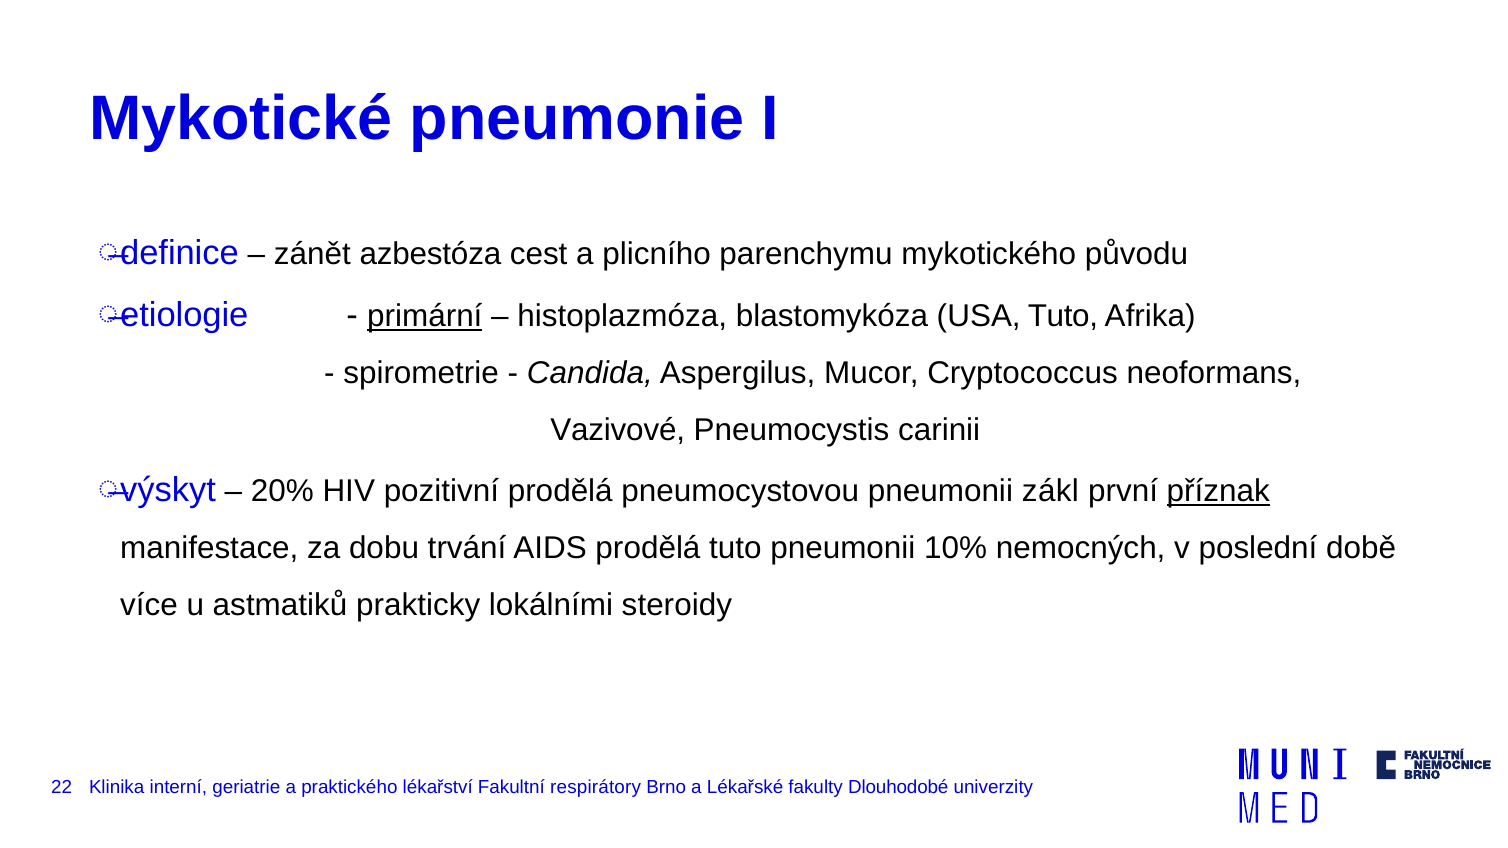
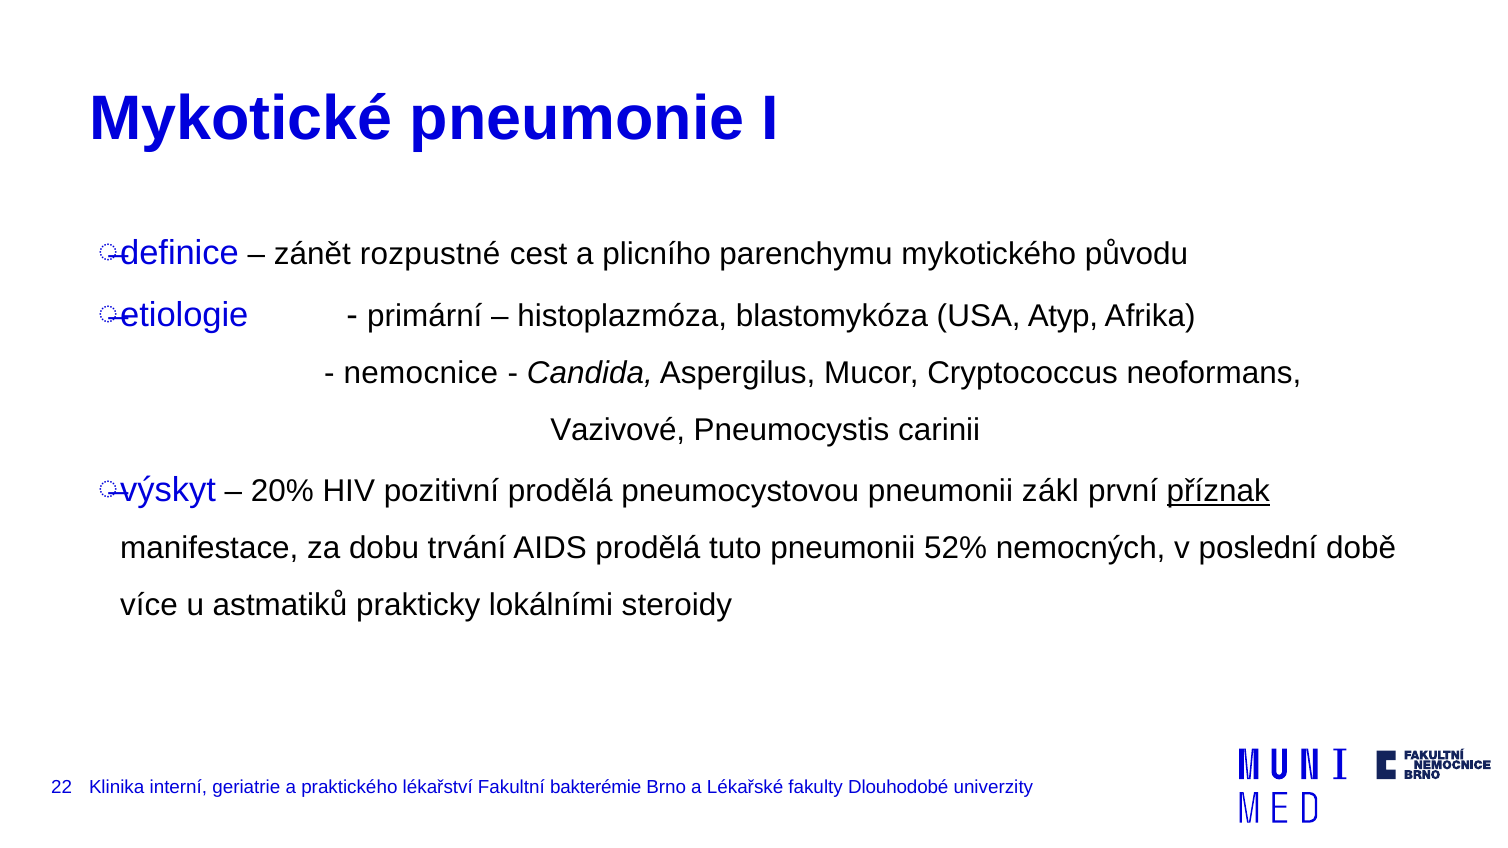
azbestóza: azbestóza -> rozpustné
primární underline: present -> none
USA Tuto: Tuto -> Atyp
spirometrie: spirometrie -> nemocnice
10%: 10% -> 52%
respirátory: respirátory -> bakterémie
